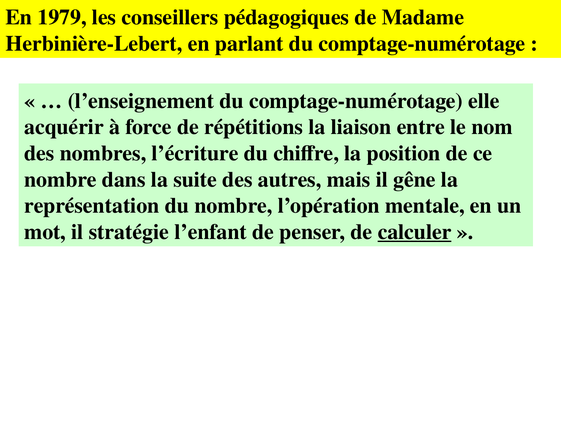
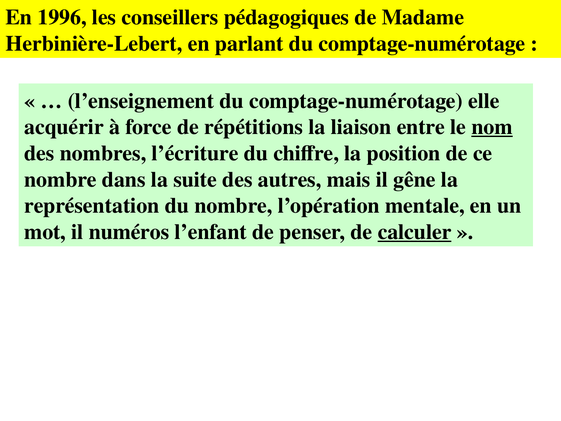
1979: 1979 -> 1996
nom underline: none -> present
stratégie: stratégie -> numéros
